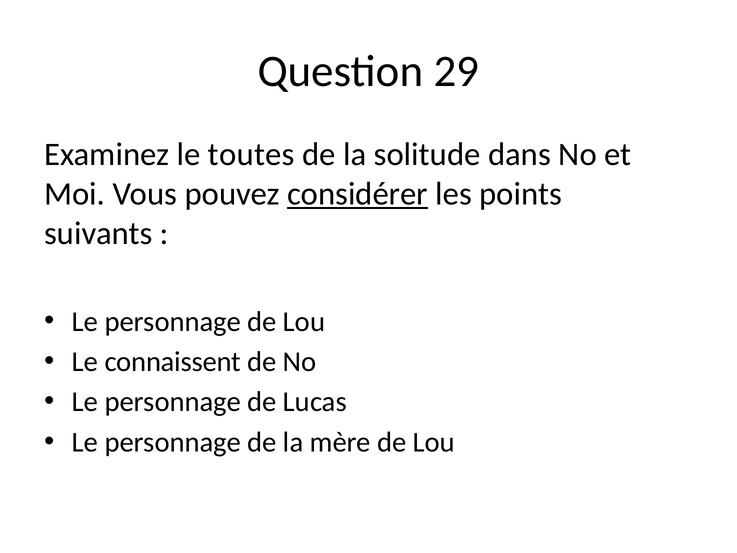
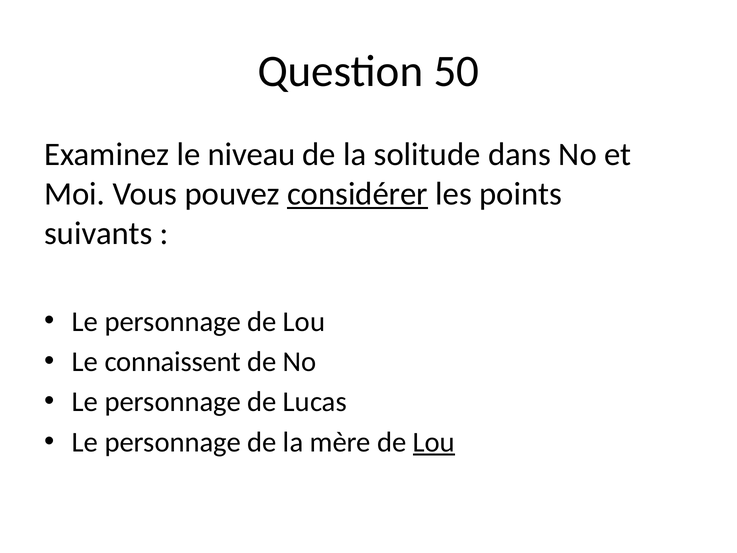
29: 29 -> 50
toutes: toutes -> niveau
Lou at (434, 442) underline: none -> present
